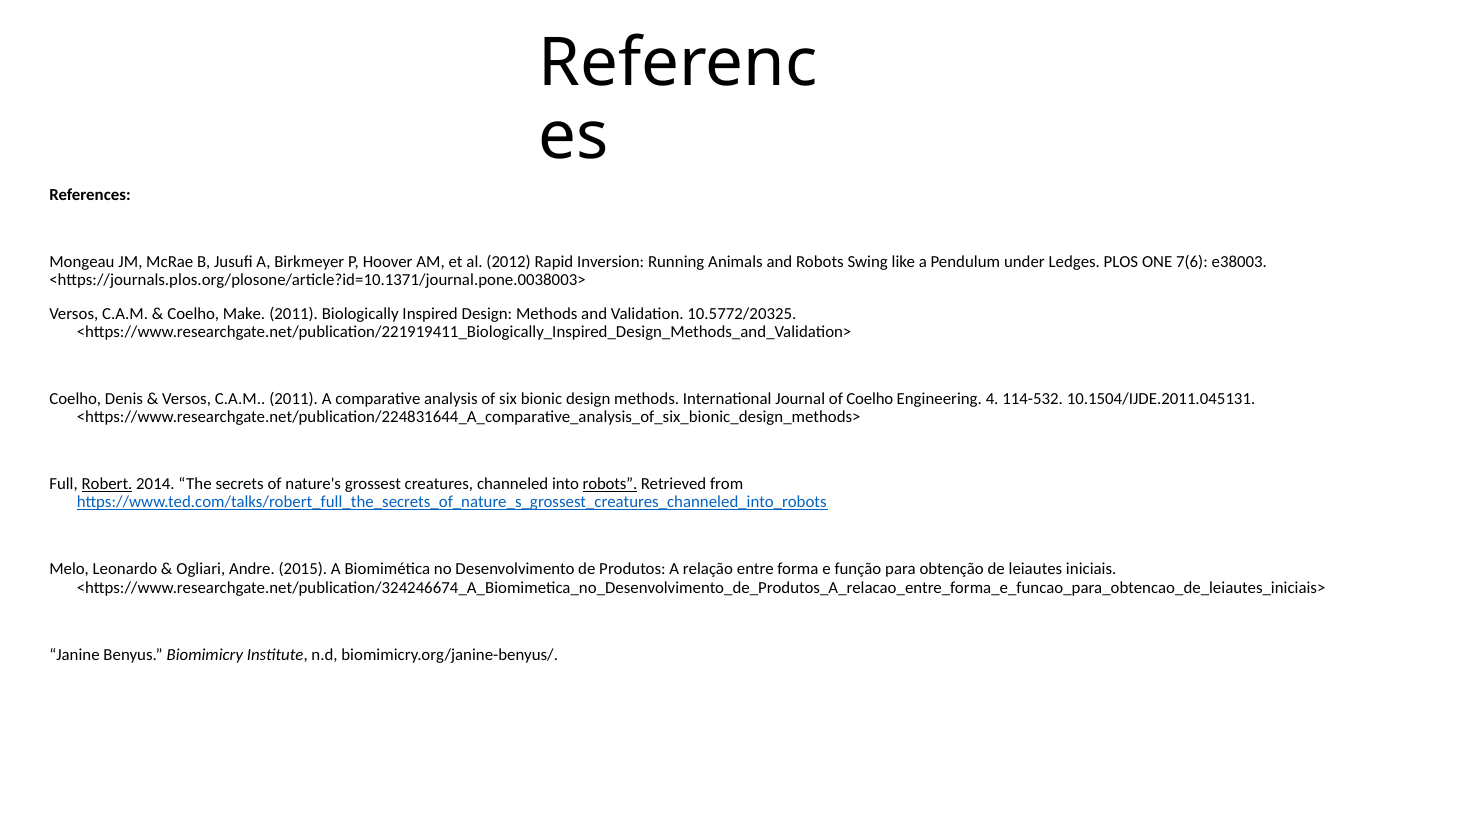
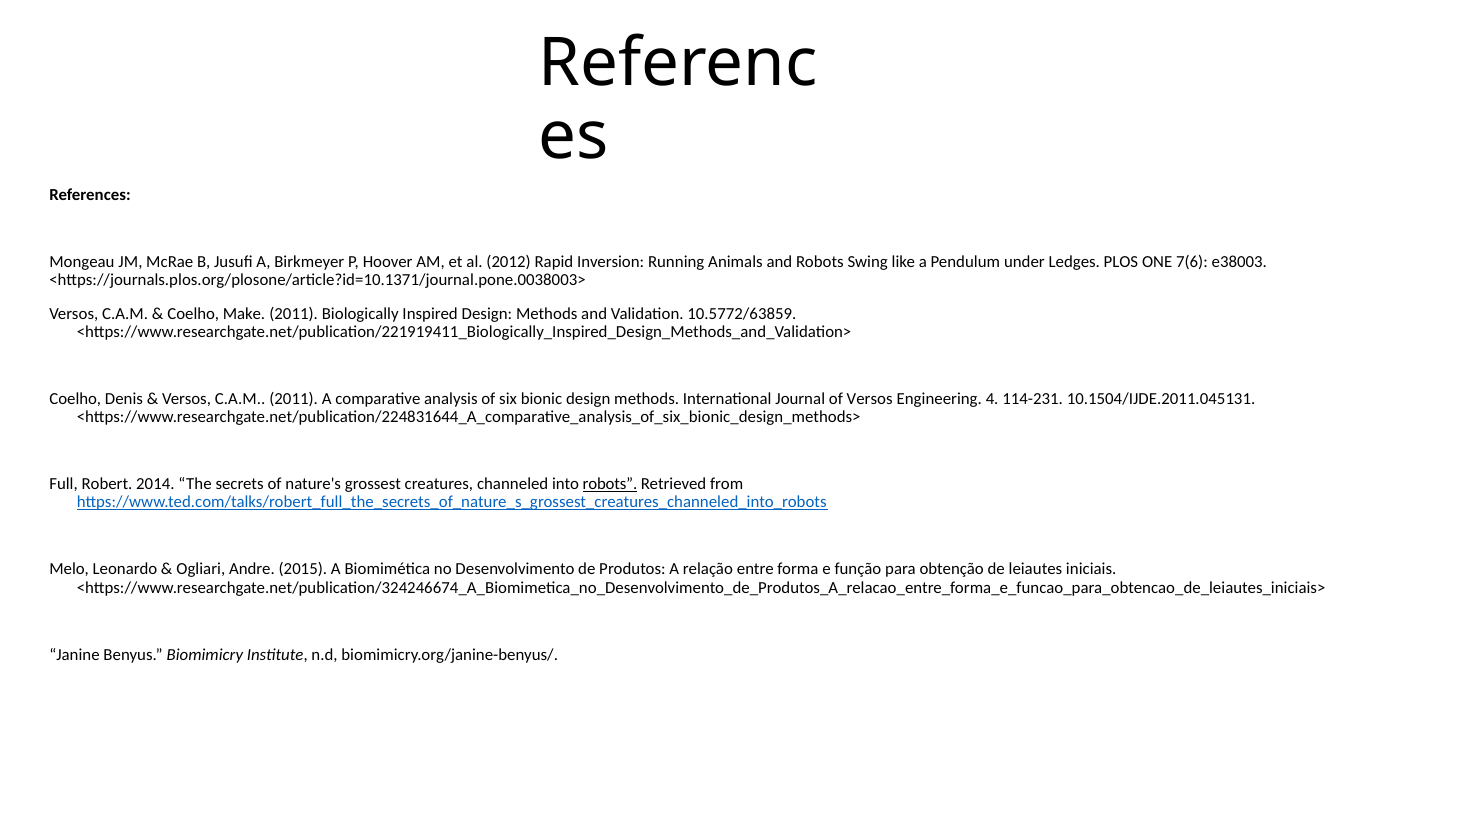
10.5772/20325: 10.5772/20325 -> 10.5772/63859
of Coelho: Coelho -> Versos
114-532: 114-532 -> 114-231
Robert underline: present -> none
